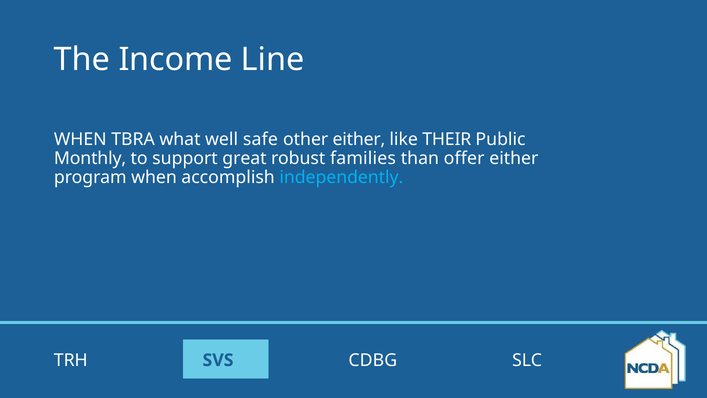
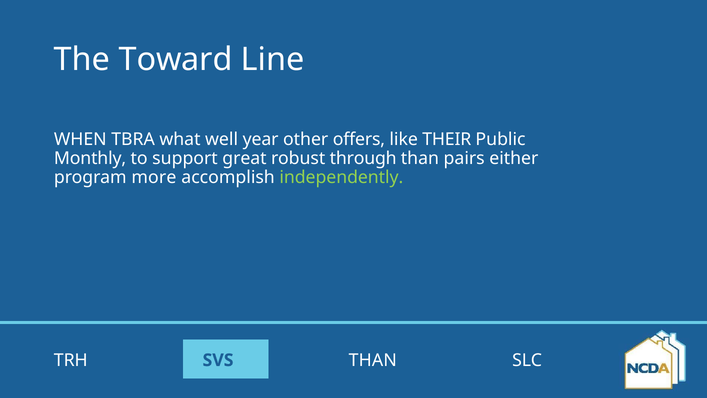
Income: Income -> Toward
safe: safe -> year
other either: either -> offers
families: families -> through
offer: offer -> pairs
program when: when -> more
independently colour: light blue -> light green
SVS CDBG: CDBG -> THAN
